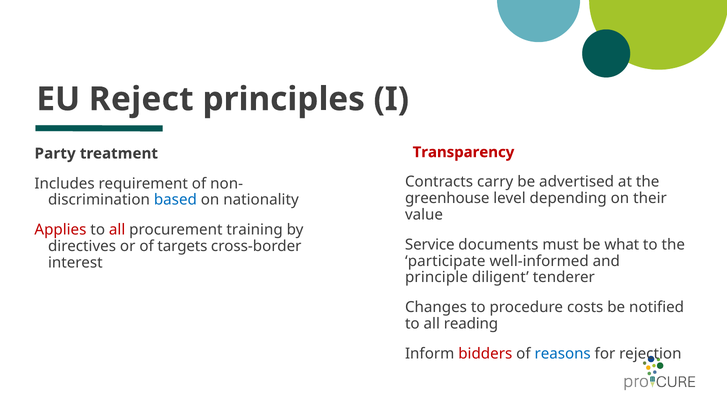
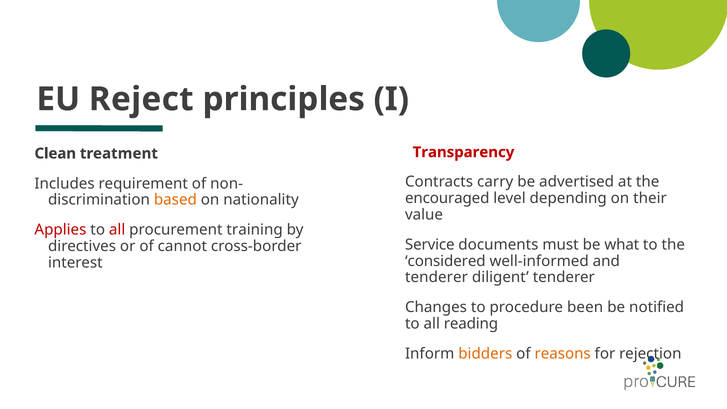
Party: Party -> Clean
greenhouse: greenhouse -> encouraged
based colour: blue -> orange
targets: targets -> cannot
participate: participate -> considered
principle at (436, 277): principle -> tenderer
costs: costs -> been
bidders colour: red -> orange
reasons colour: blue -> orange
